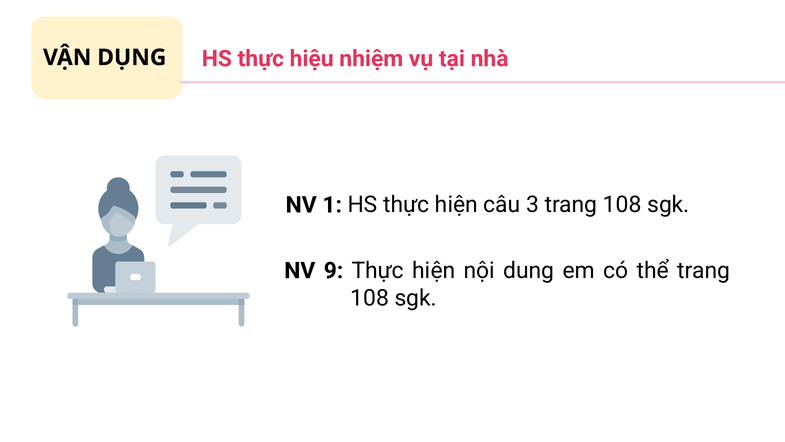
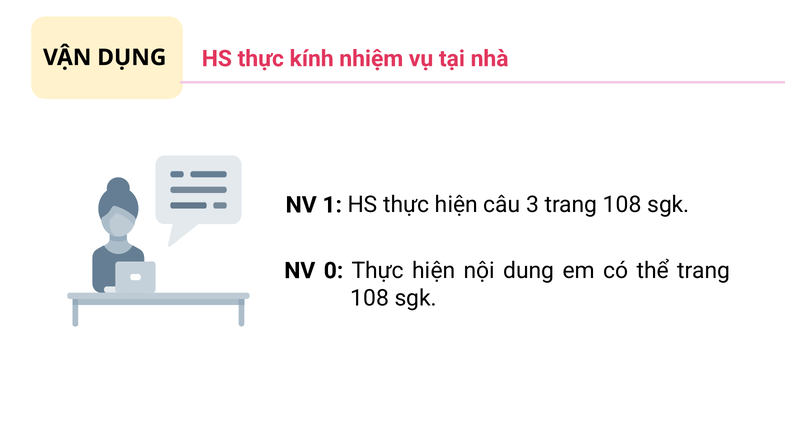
hiệu: hiệu -> kính
9: 9 -> 0
